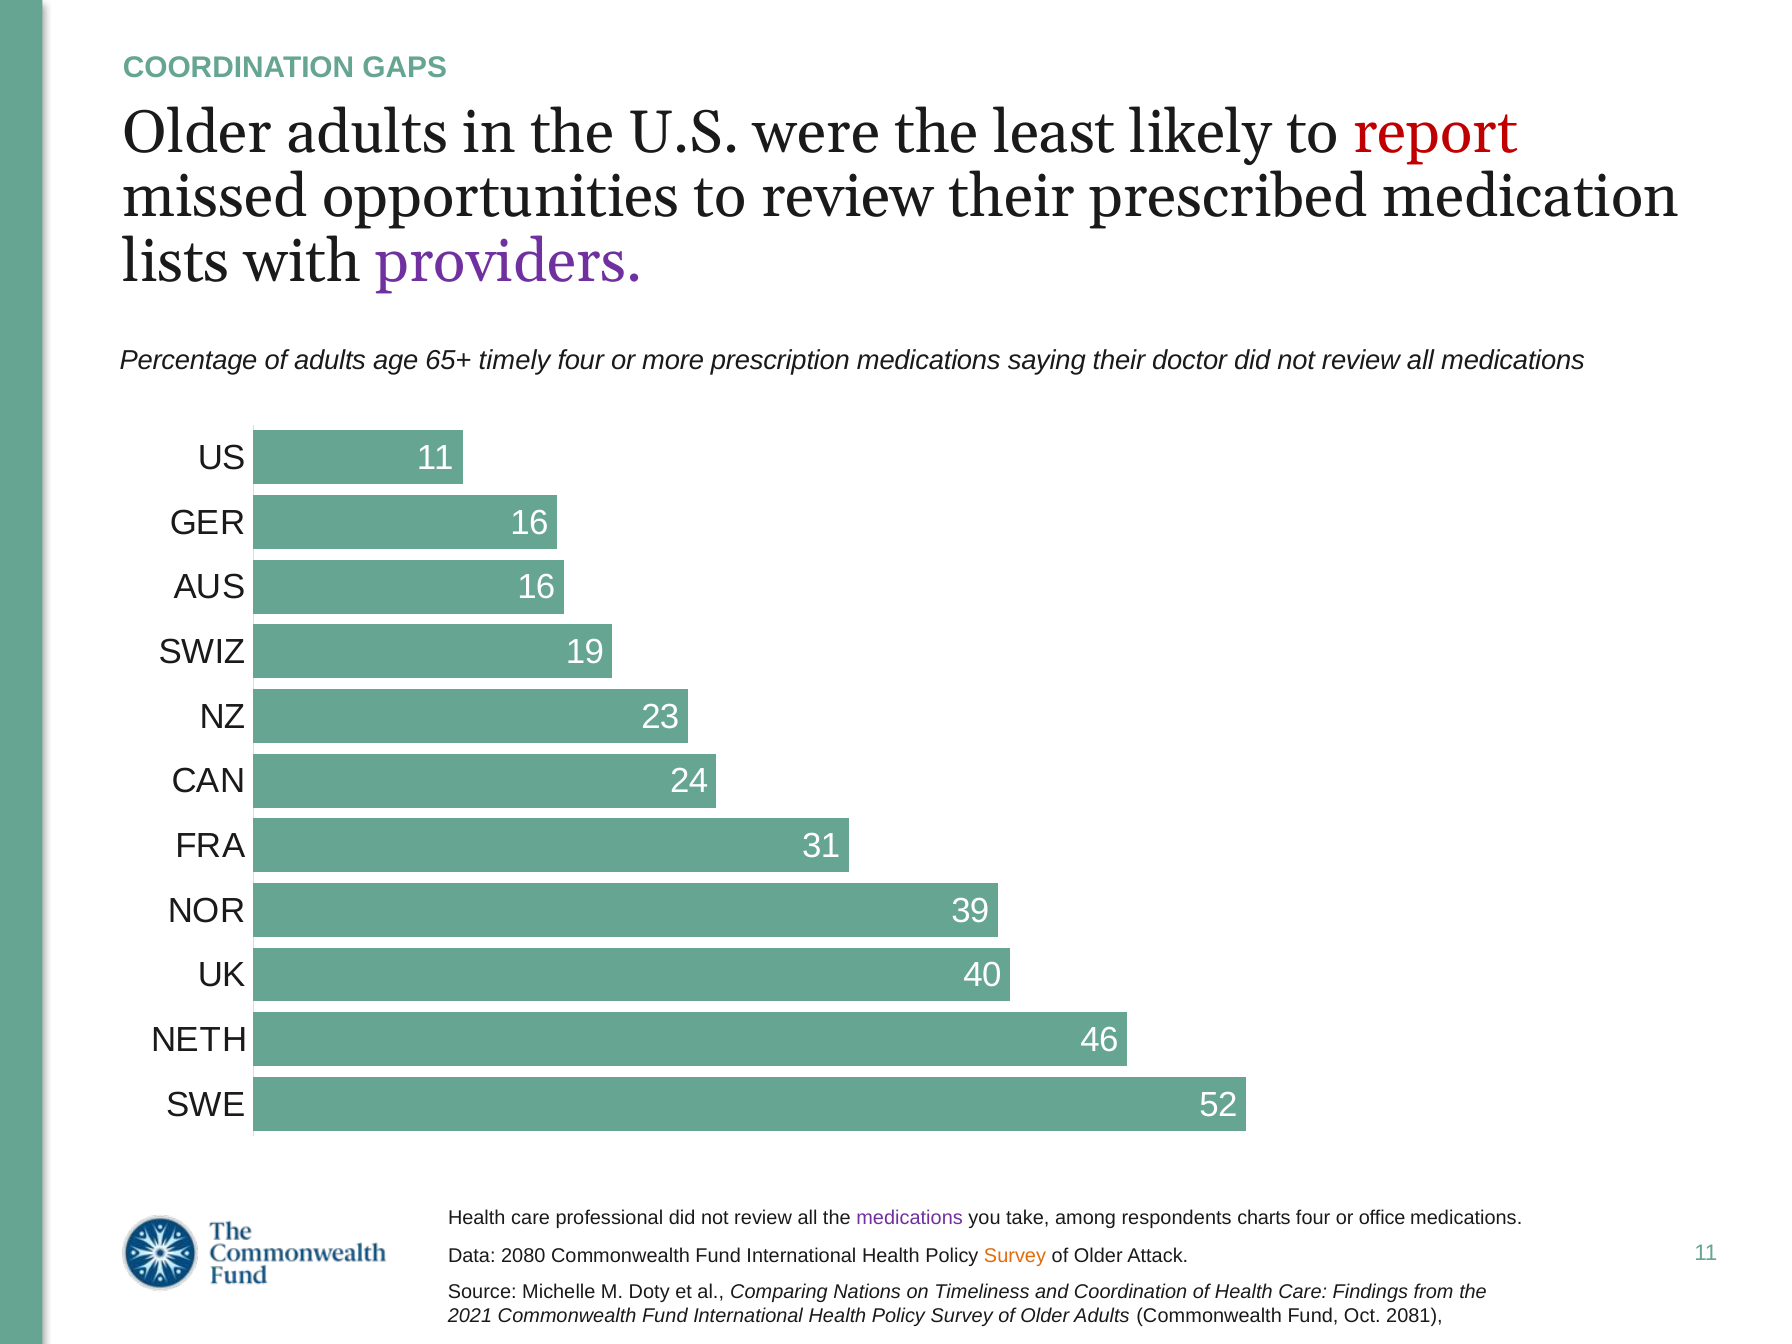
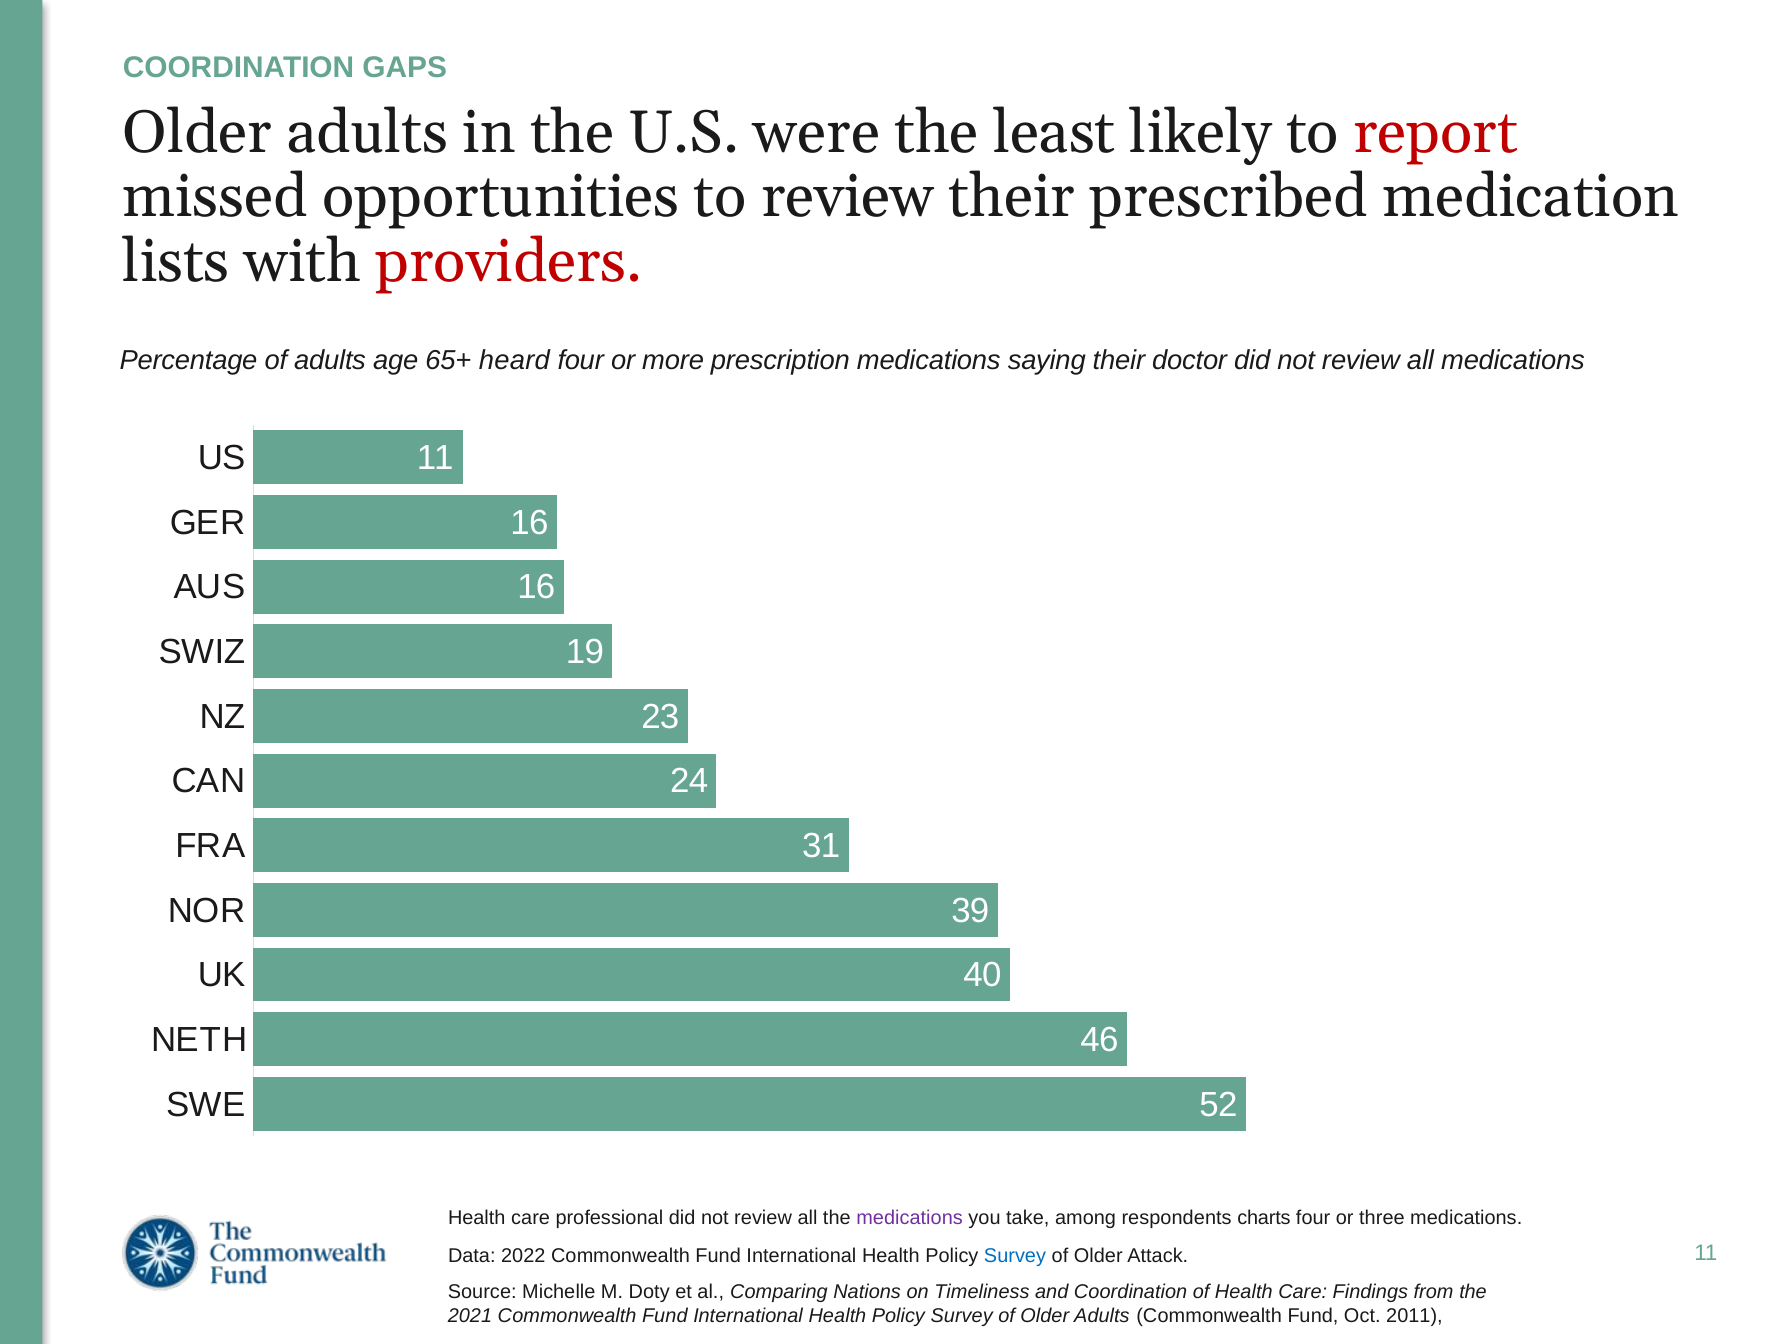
providers colour: purple -> red
timely: timely -> heard
office: office -> three
2080: 2080 -> 2022
Survey at (1015, 1256) colour: orange -> blue
2081: 2081 -> 2011
